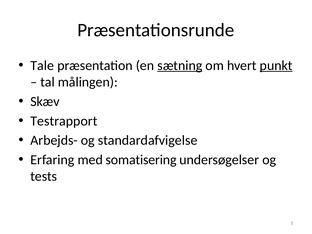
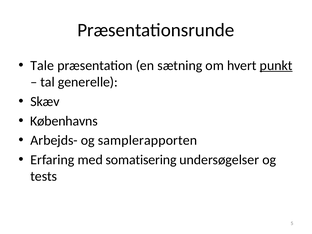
sætning underline: present -> none
målingen: målingen -> generelle
Testrapport: Testrapport -> Københavns
standardafvigelse: standardafvigelse -> samplerapporten
